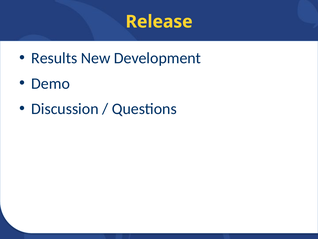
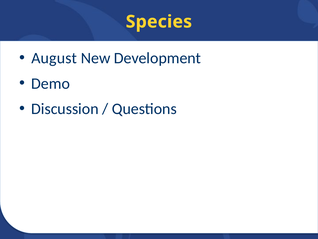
Release: Release -> Species
Results: Results -> August
